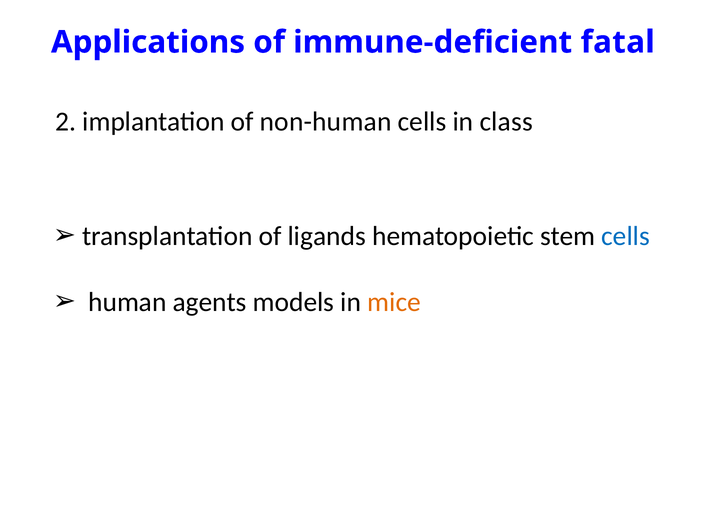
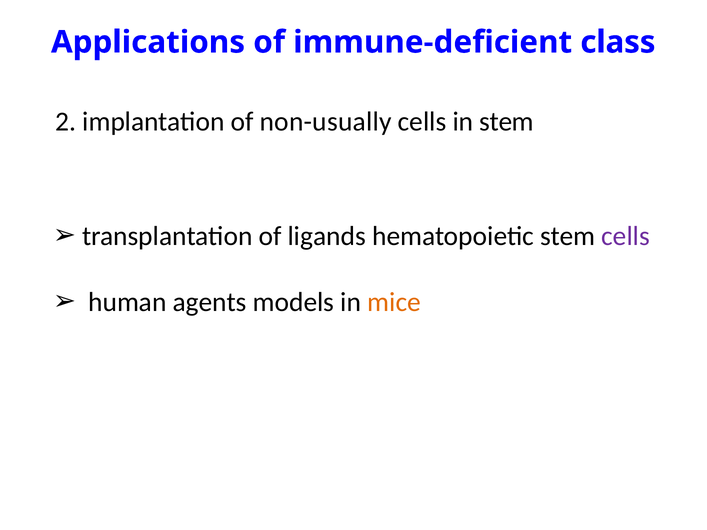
fatal: fatal -> class
non-human: non-human -> non-usually
in class: class -> stem
cells at (626, 236) colour: blue -> purple
